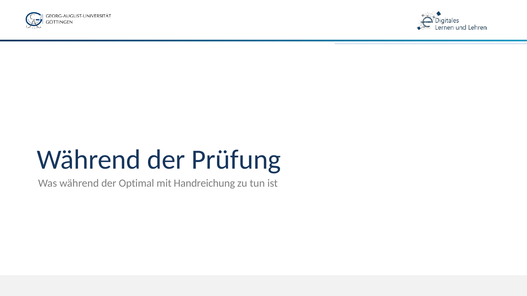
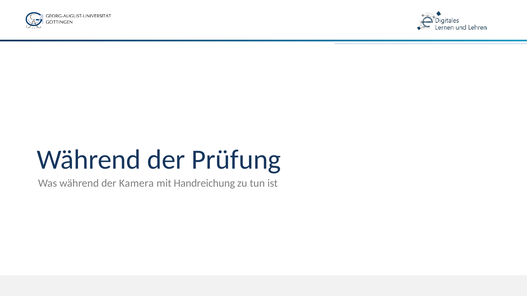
Optimal: Optimal -> Kamera
